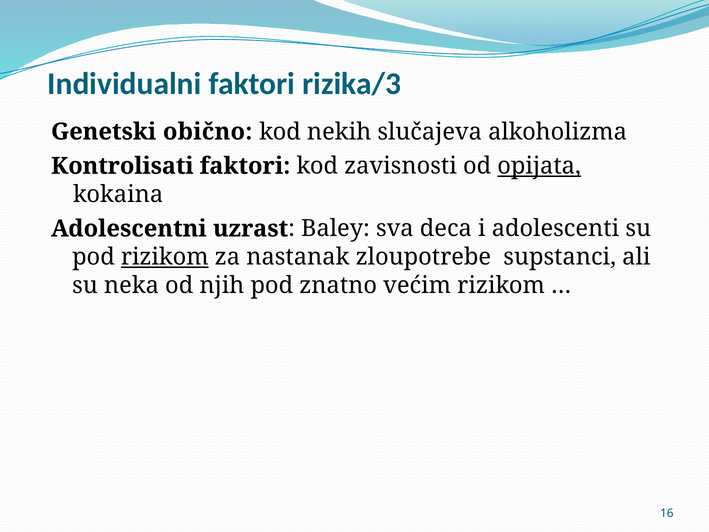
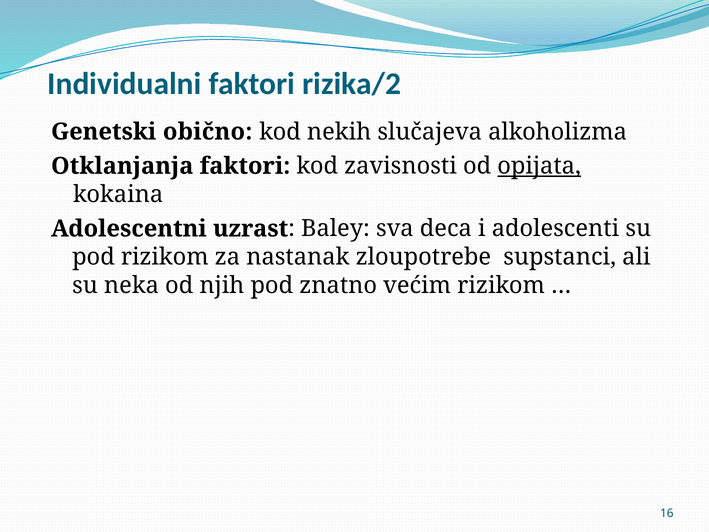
rizika/3: rizika/3 -> rizika/2
Kontrolisati: Kontrolisati -> Otklanjanja
rizikom at (165, 257) underline: present -> none
